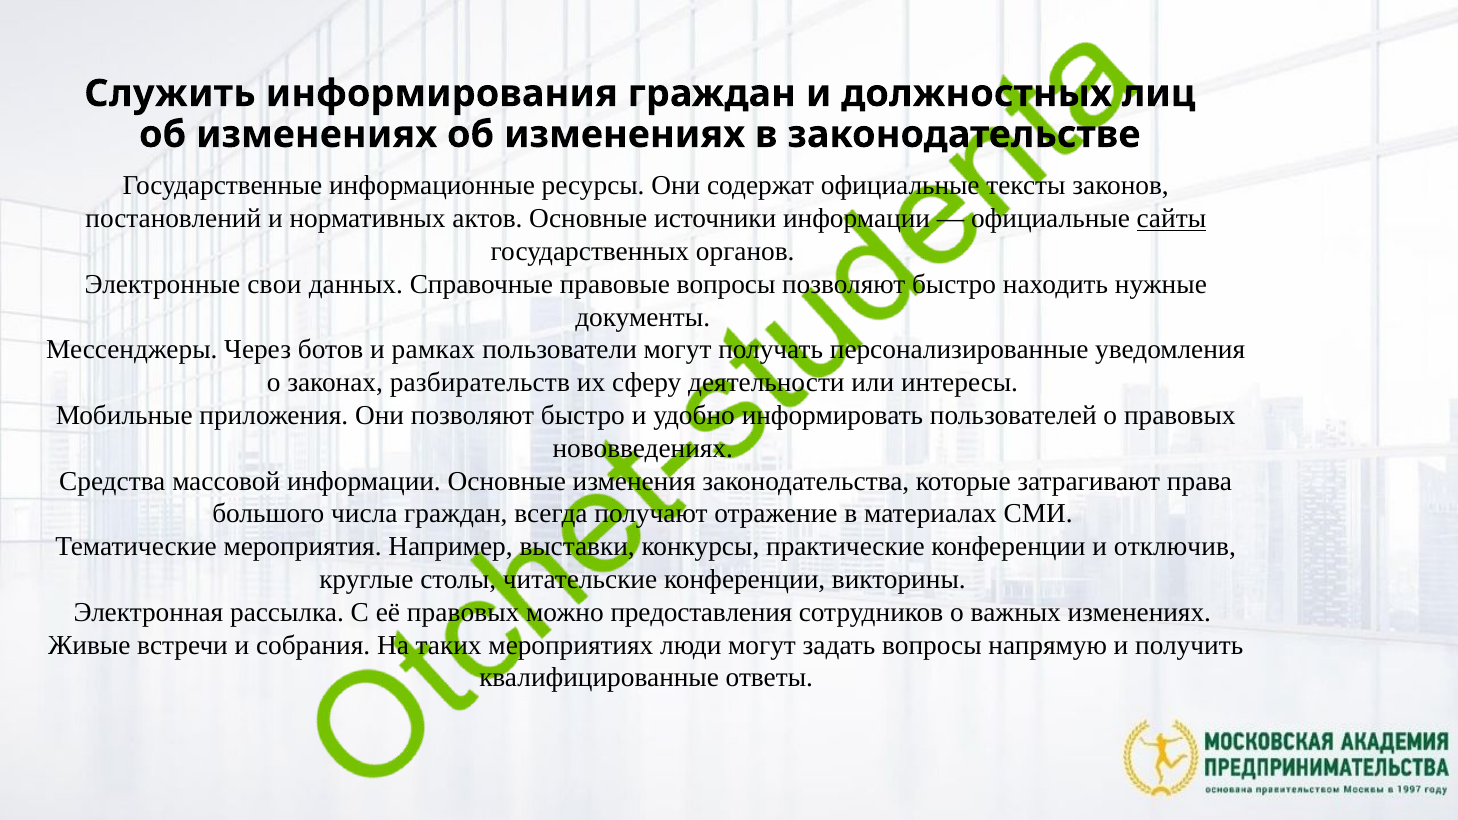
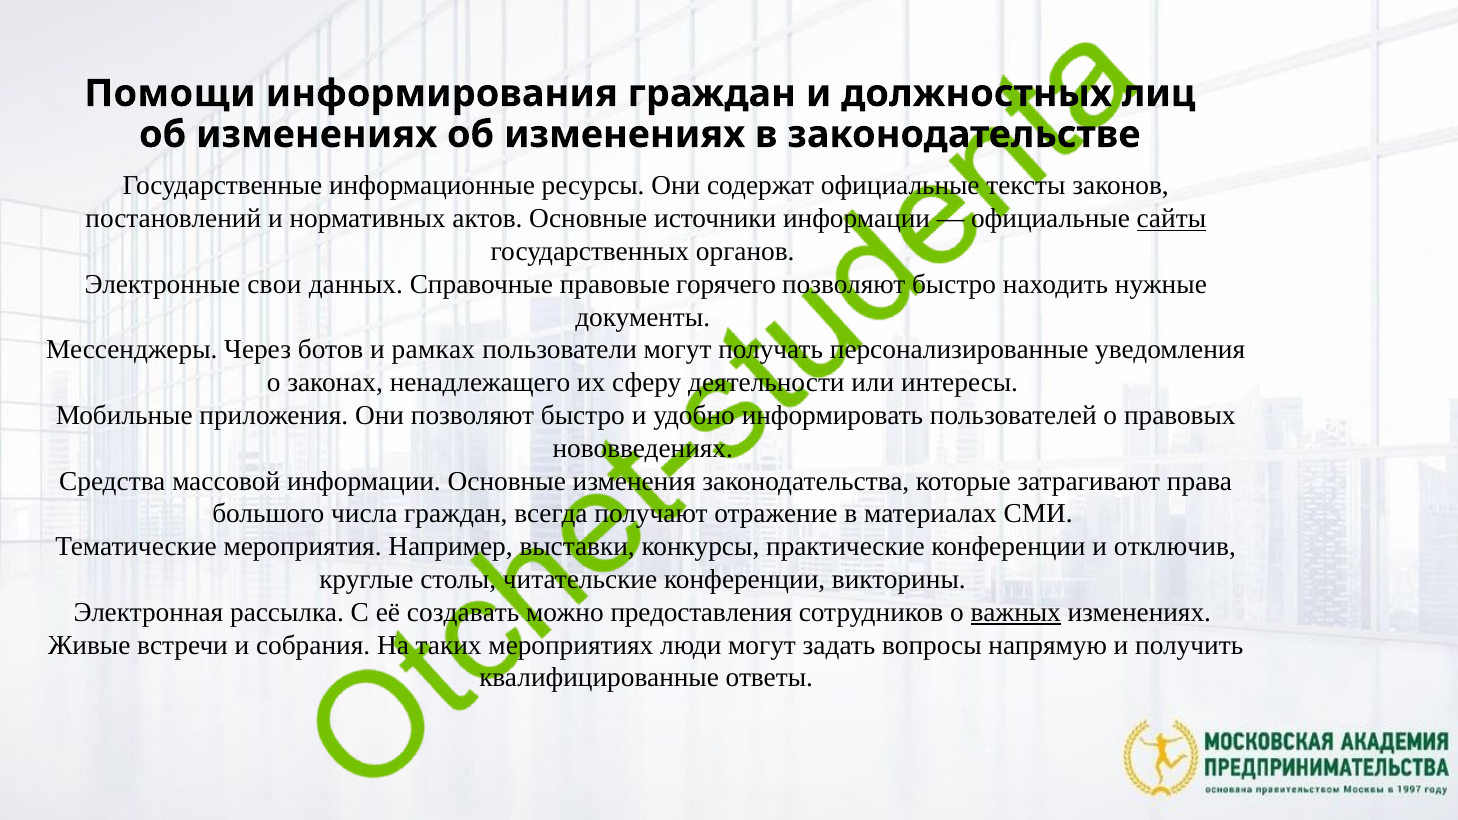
Служить: Служить -> Помощи
правовые вопросы: вопросы -> горячего
разбирательств: разбирательств -> ненадлежащего
её правовых: правовых -> создавать
важных underline: none -> present
